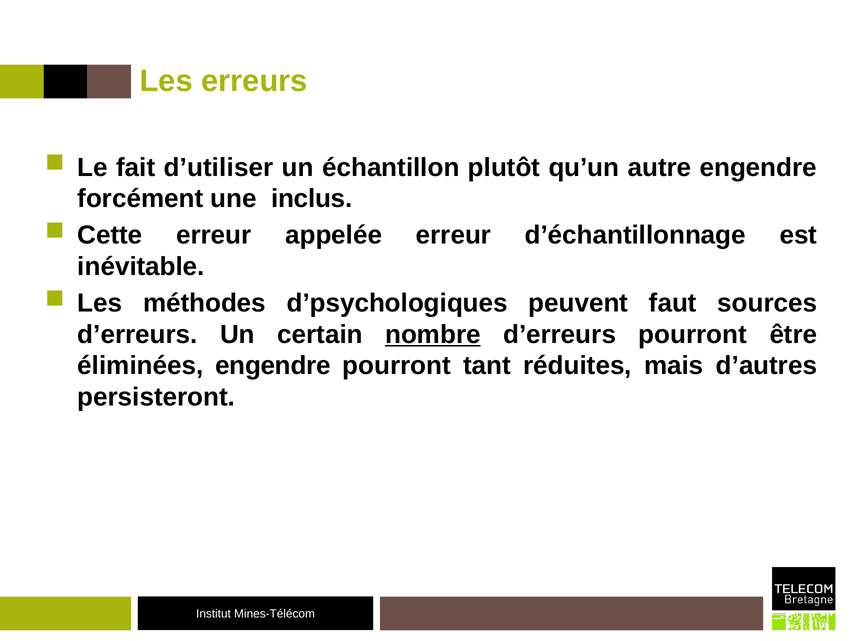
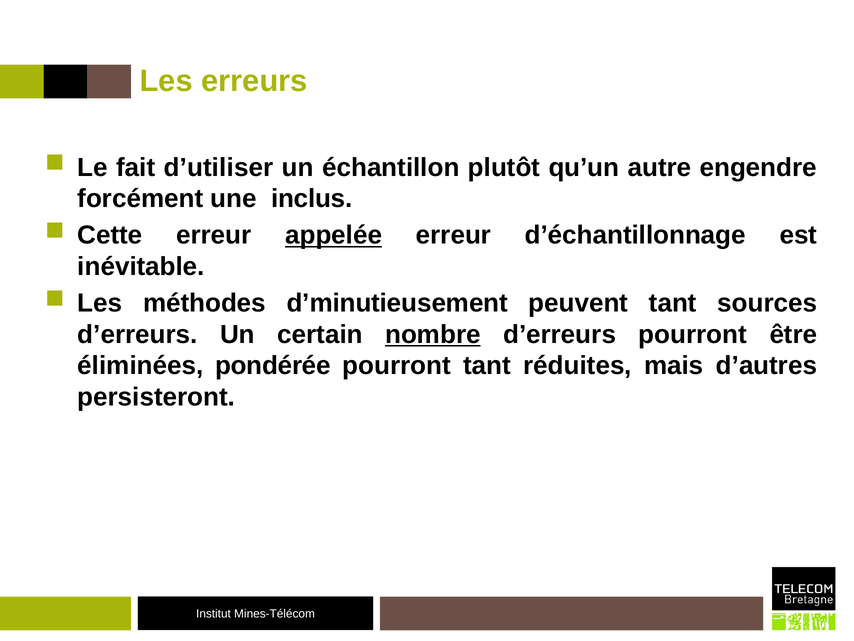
appelée underline: none -> present
d’psychologiques: d’psychologiques -> d’minutieusement
peuvent faut: faut -> tant
éliminées engendre: engendre -> pondérée
